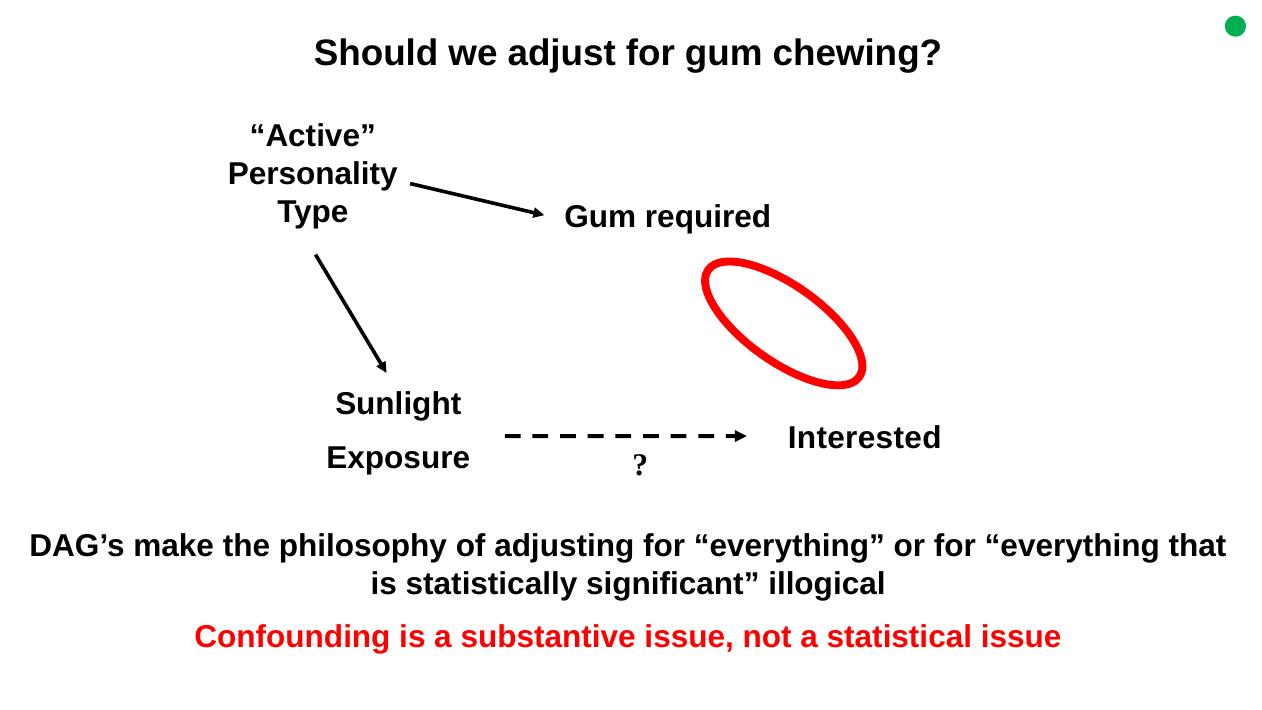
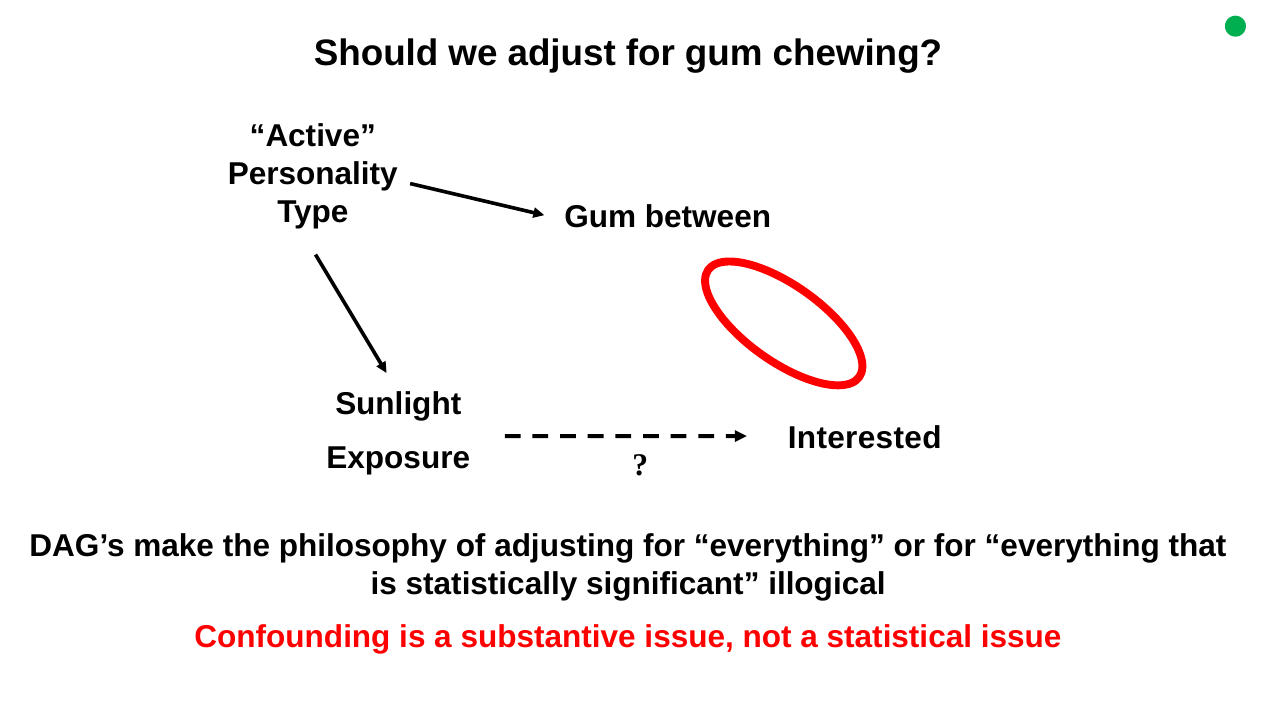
required: required -> between
